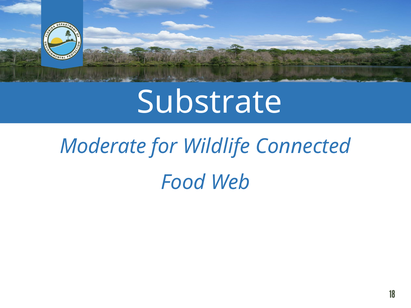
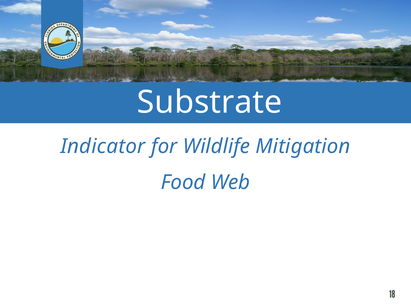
Moderate: Moderate -> Indicator
Connected: Connected -> Mitigation
